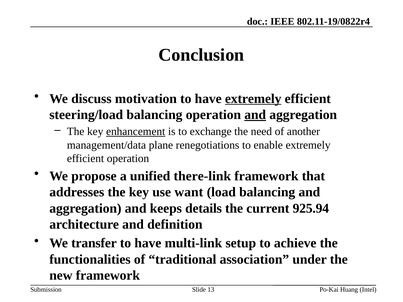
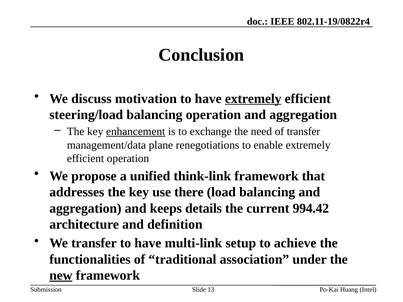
and at (255, 115) underline: present -> none
of another: another -> transfer
there-link: there-link -> think-link
want: want -> there
925.94: 925.94 -> 994.42
new underline: none -> present
